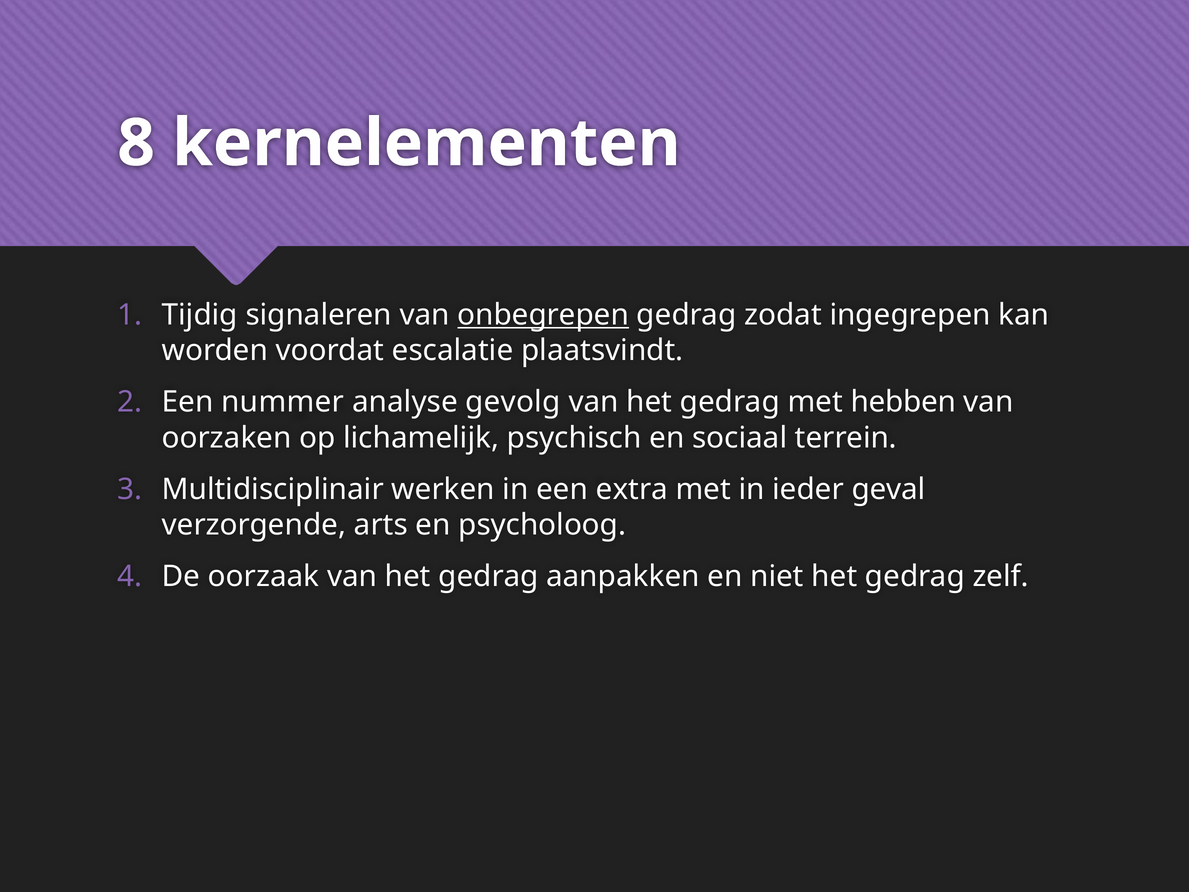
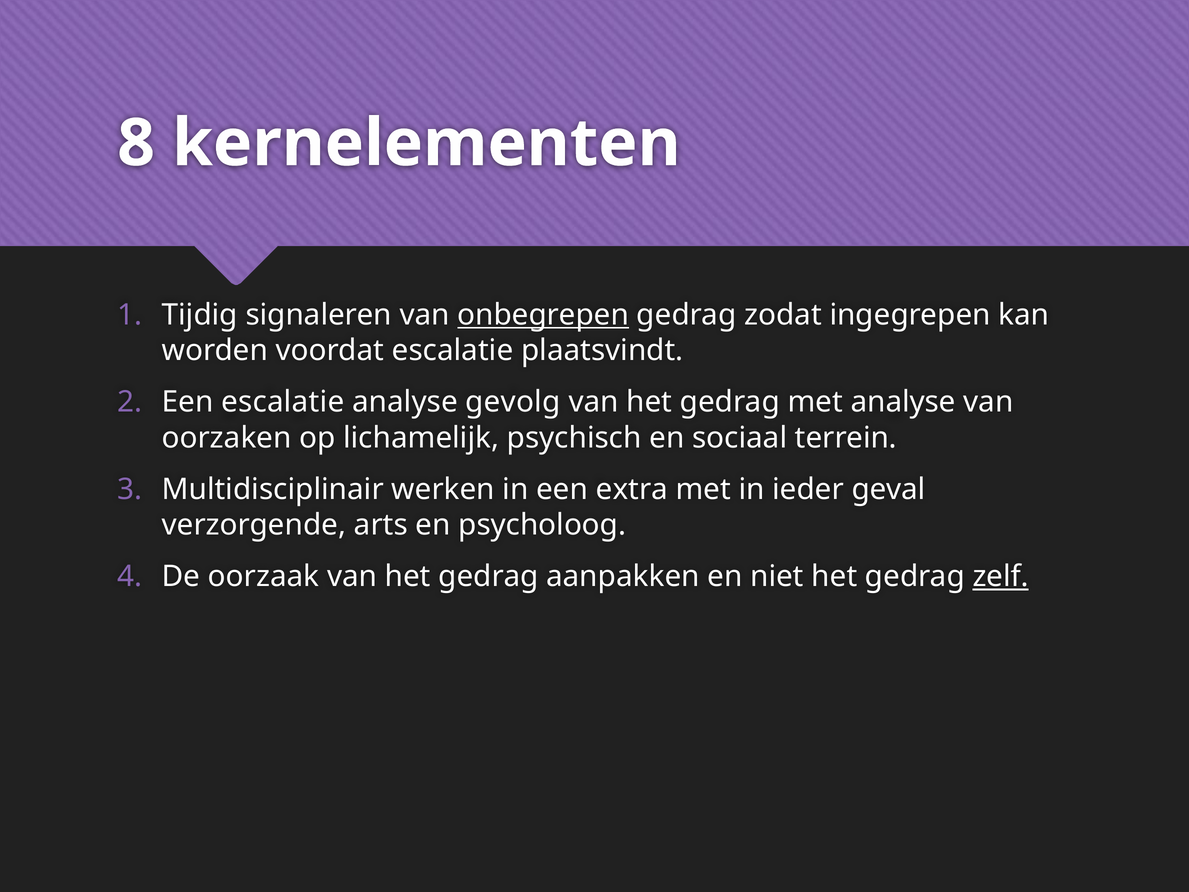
Een nummer: nummer -> escalatie
met hebben: hebben -> analyse
zelf underline: none -> present
